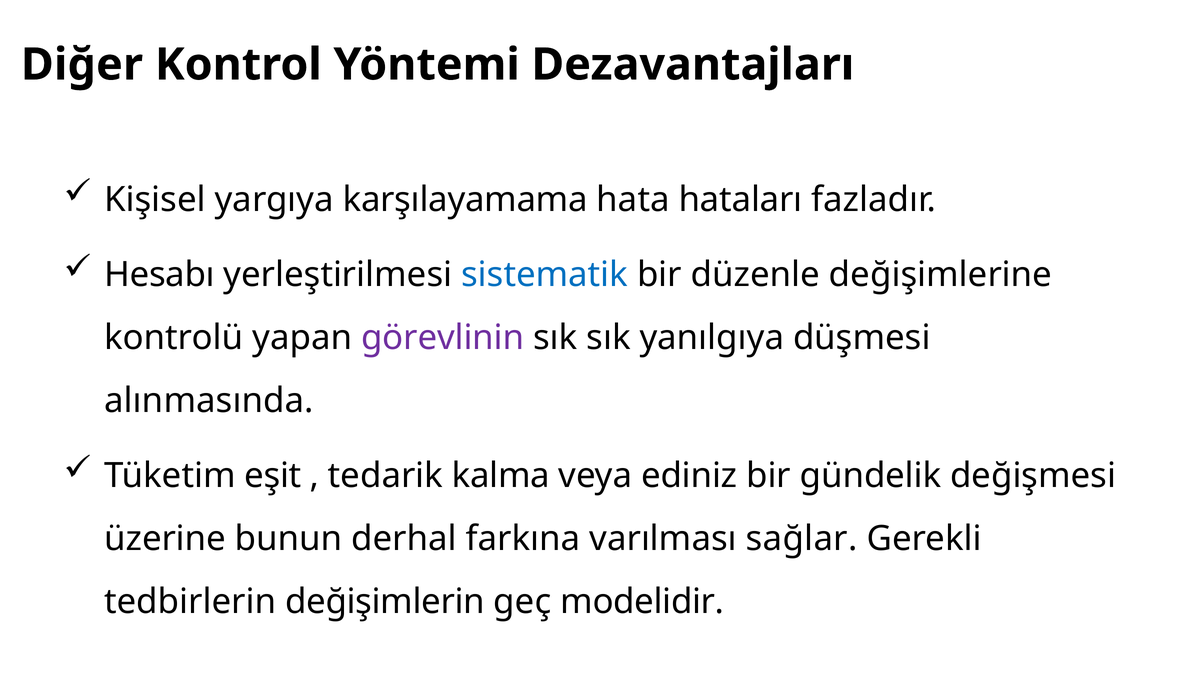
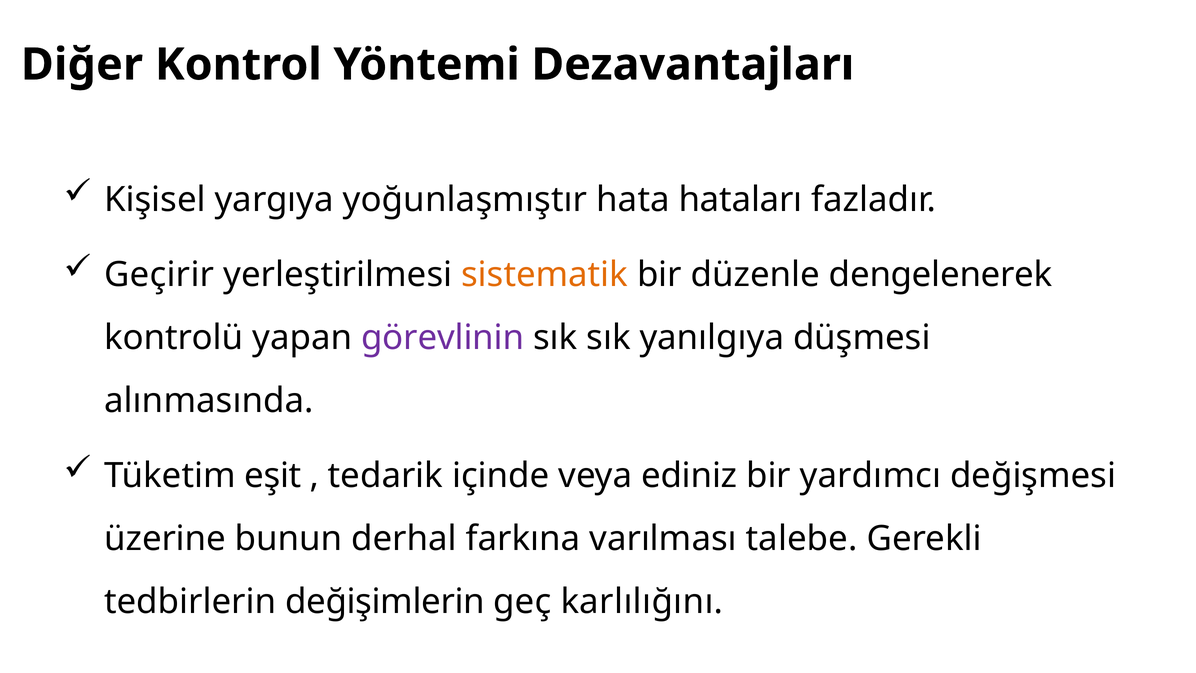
karşılayamama: karşılayamama -> yoğunlaşmıştır
Hesabı: Hesabı -> Geçirir
sistematik colour: blue -> orange
değişimlerine: değişimlerine -> dengelenerek
kalma: kalma -> içinde
gündelik: gündelik -> yardımcı
sağlar: sağlar -> talebe
modelidir: modelidir -> karlılığını
